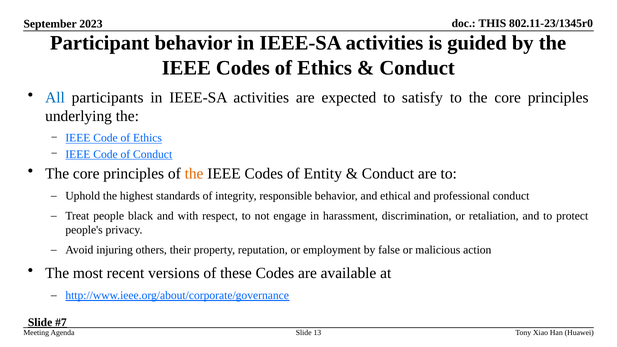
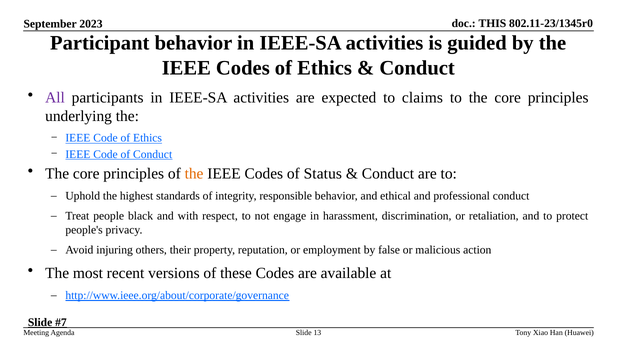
All colour: blue -> purple
satisfy: satisfy -> claims
Entity: Entity -> Status
